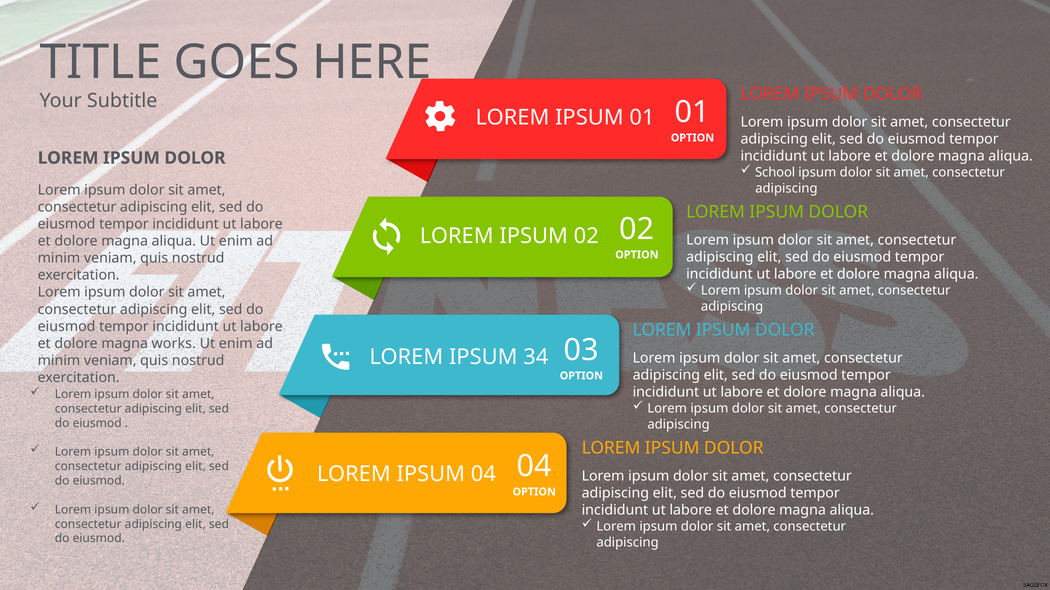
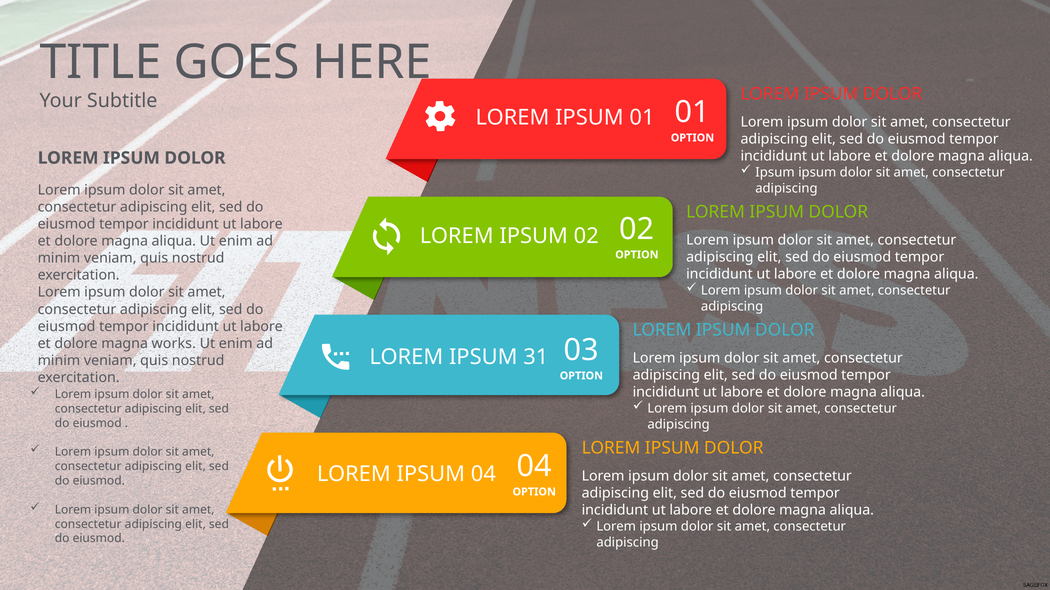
School at (775, 173): School -> Ipsum
34: 34 -> 31
